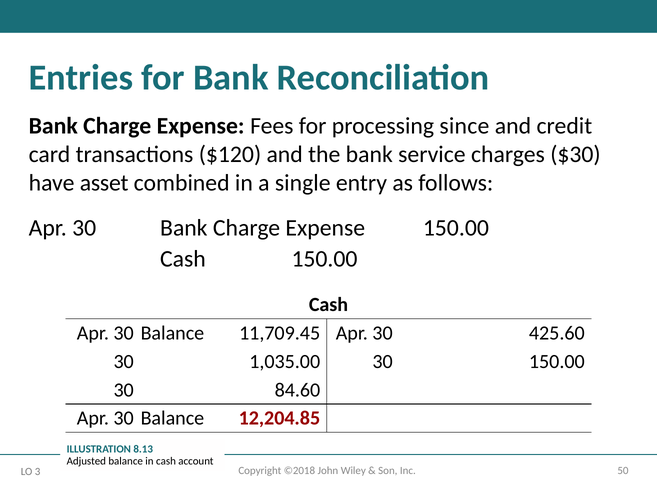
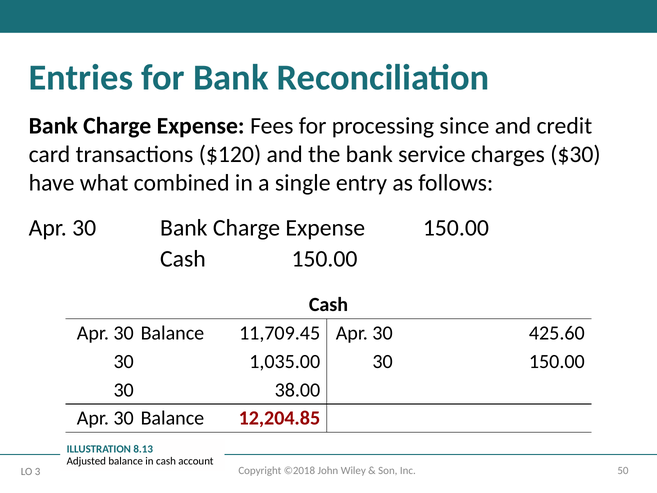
asset: asset -> what
84.60: 84.60 -> 38.00
